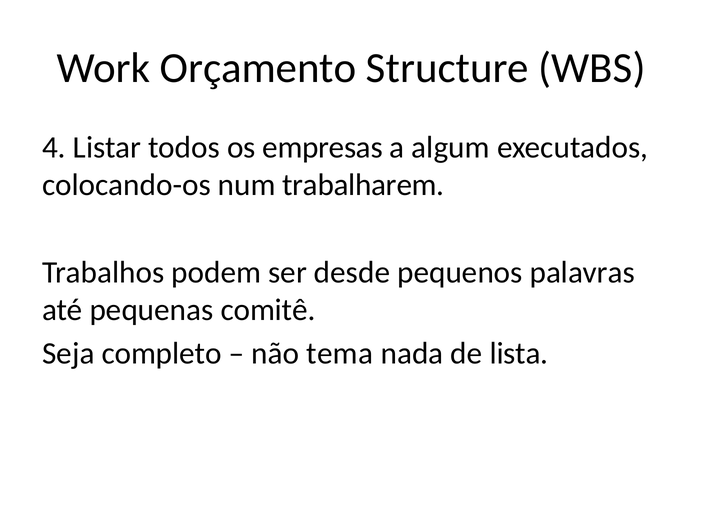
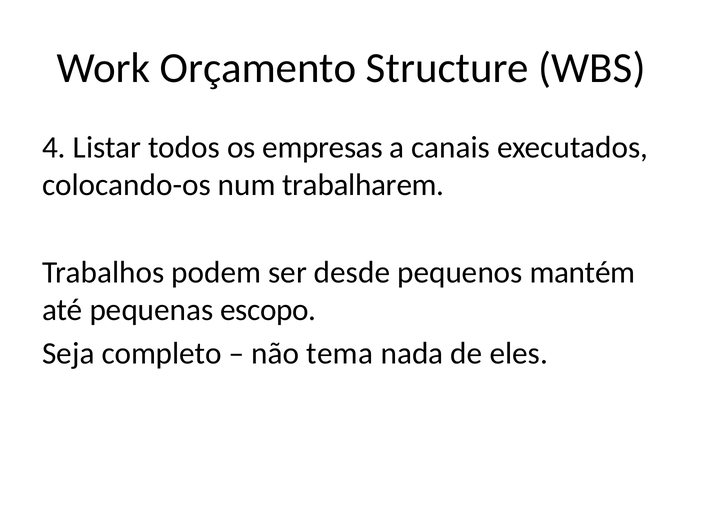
algum: algum -> canais
palavras: palavras -> mantém
comitê: comitê -> escopo
lista: lista -> eles
